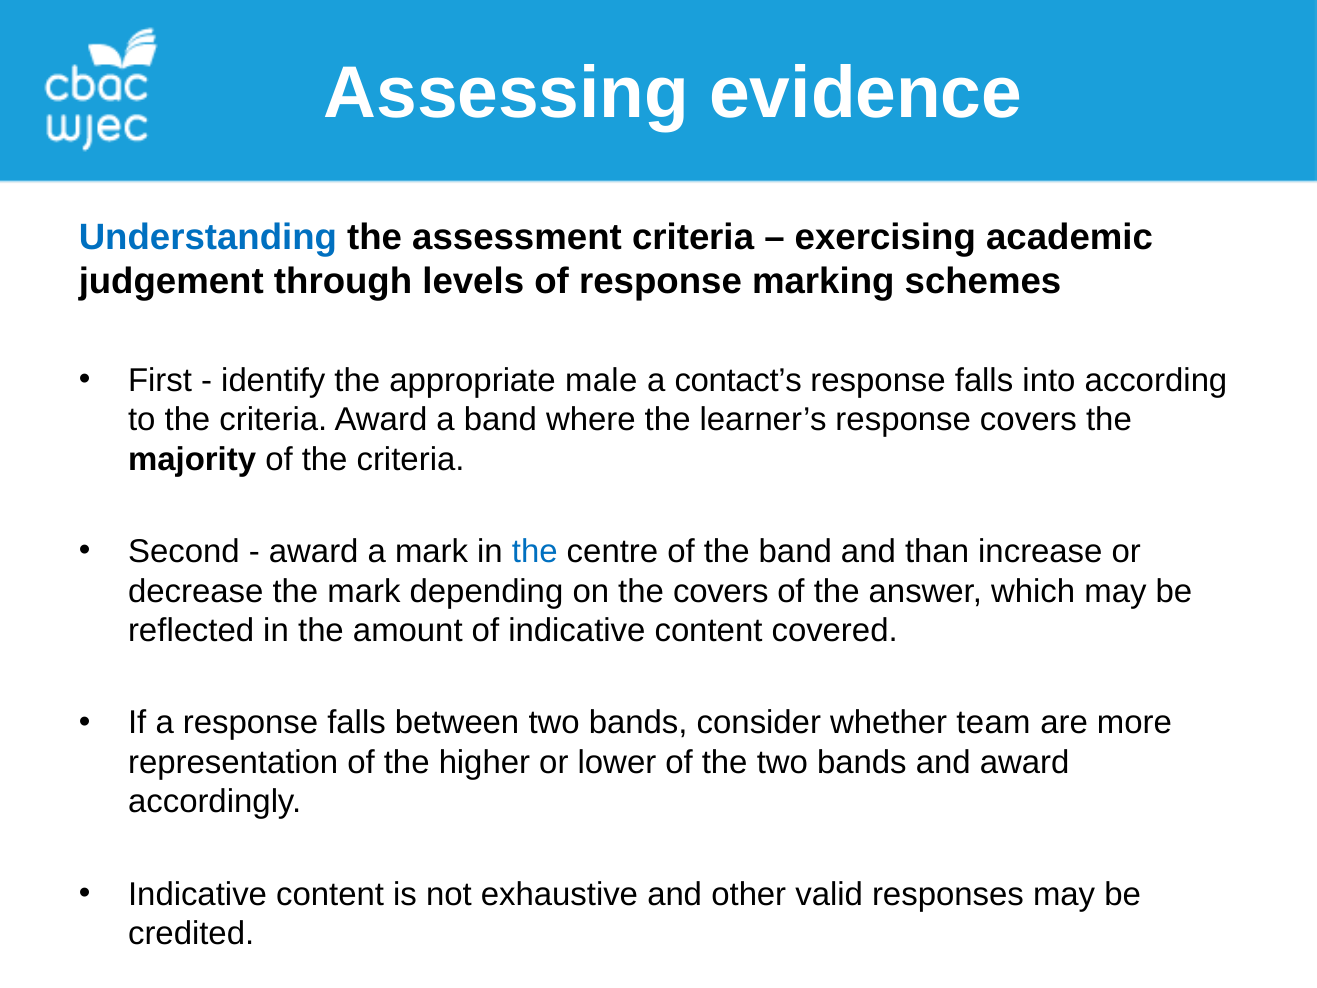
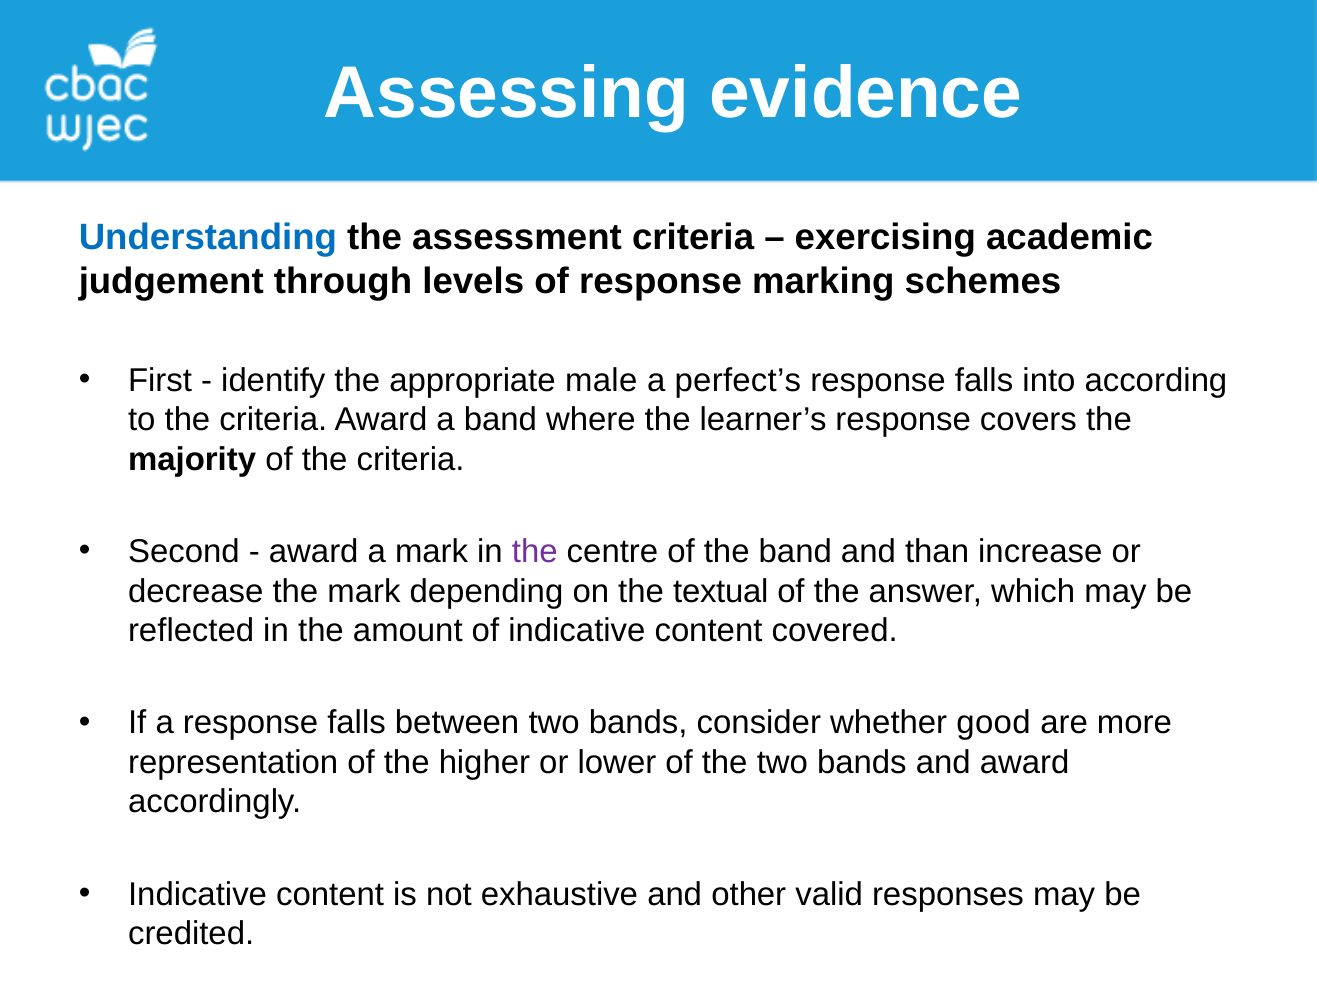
contact’s: contact’s -> perfect’s
the at (535, 552) colour: blue -> purple
the covers: covers -> textual
team: team -> good
